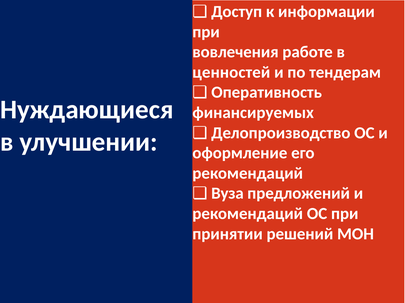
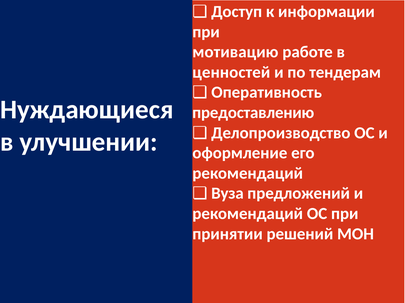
вовлечения: вовлечения -> мотивацию
финансируемых: финансируемых -> предоставлению
